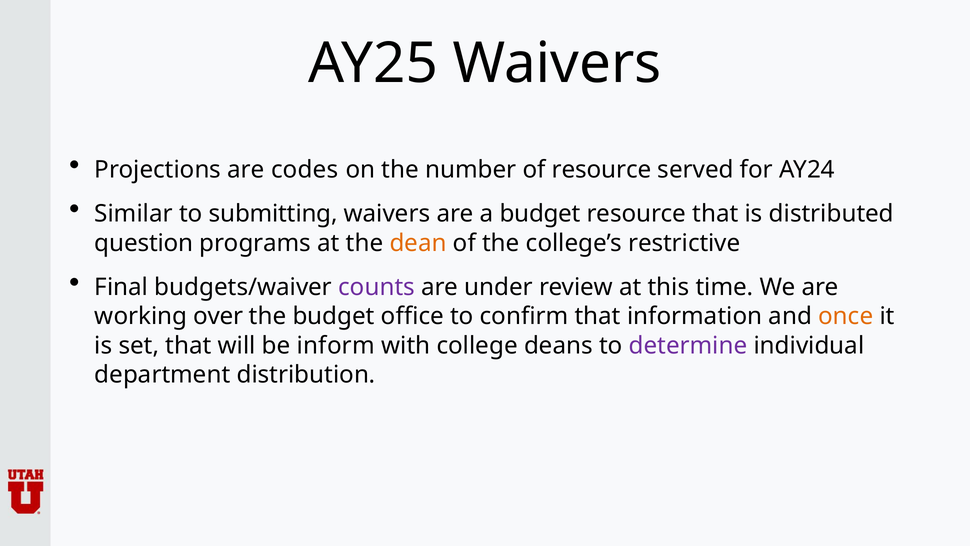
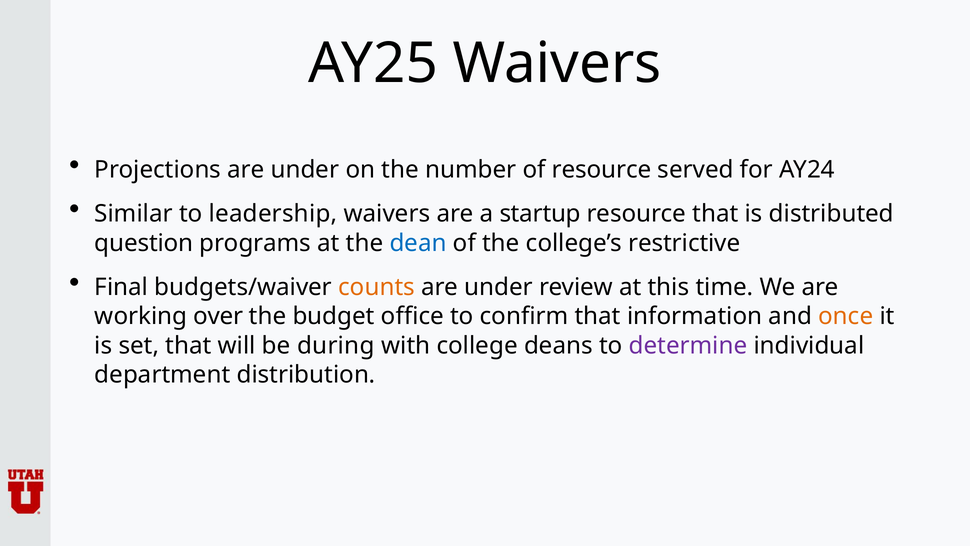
Projections are codes: codes -> under
submitting: submitting -> leadership
a budget: budget -> startup
dean colour: orange -> blue
counts colour: purple -> orange
inform: inform -> during
